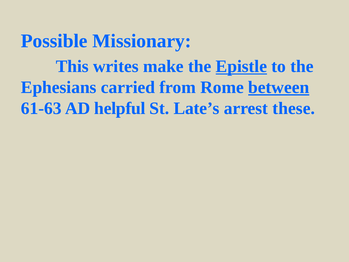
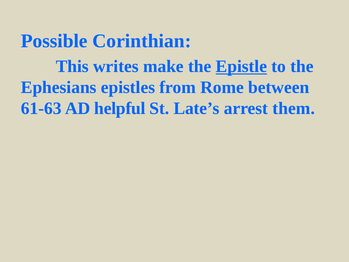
Missionary: Missionary -> Corinthian
carried: carried -> epistles
between underline: present -> none
these: these -> them
